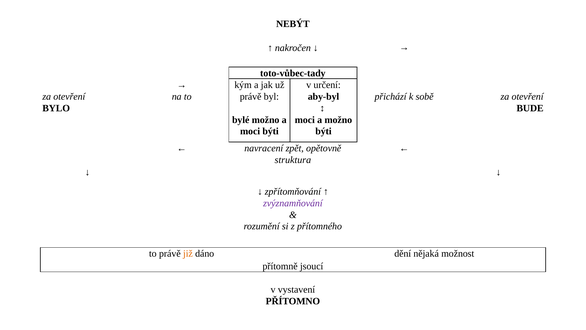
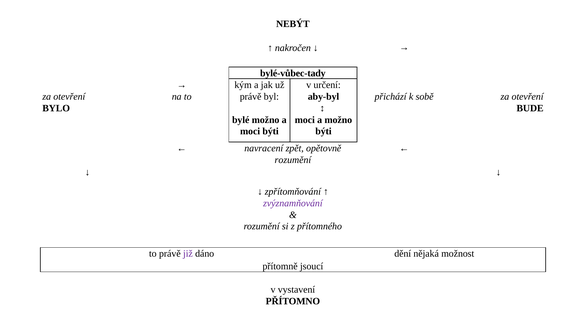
toto-vůbec-tady: toto-vůbec-tady -> bylé-vůbec-tady
struktura at (293, 160): struktura -> rozumění
již colour: orange -> purple
